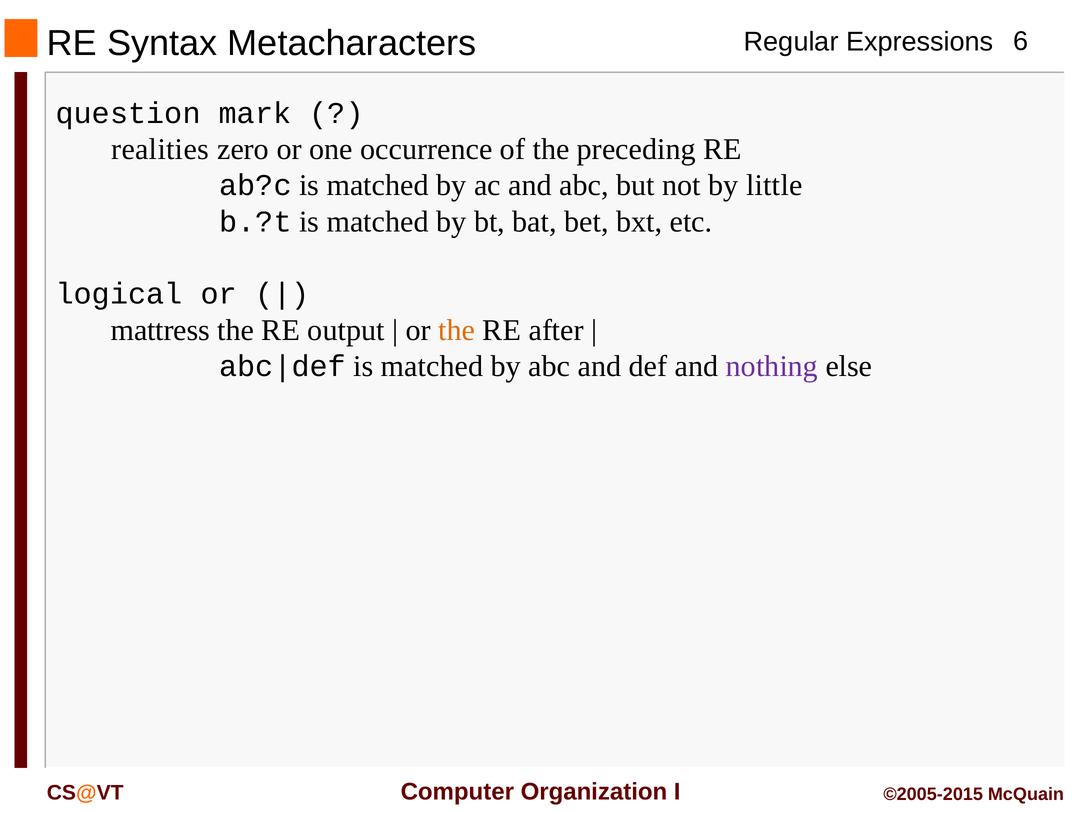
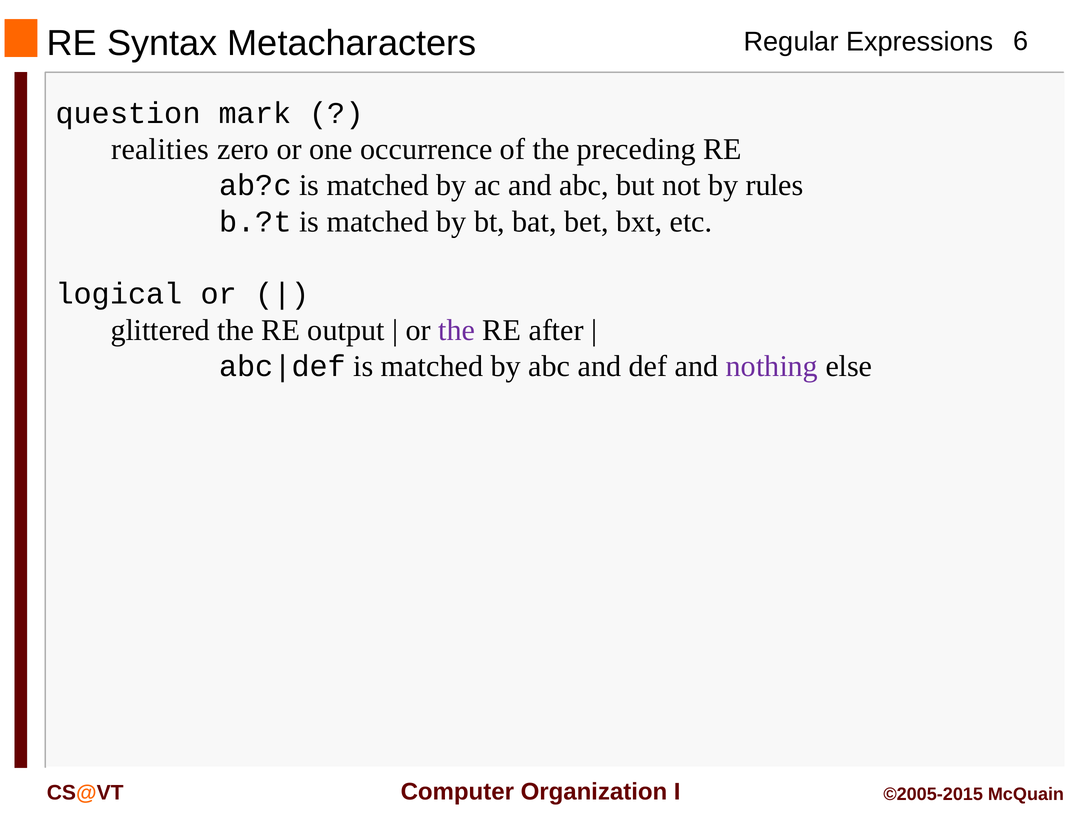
little: little -> rules
mattress: mattress -> glittered
the at (457, 330) colour: orange -> purple
